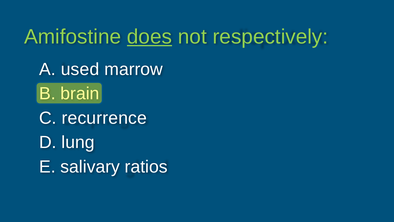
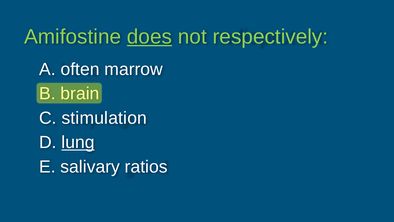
used: used -> often
recurrence: recurrence -> stimulation
lung underline: none -> present
